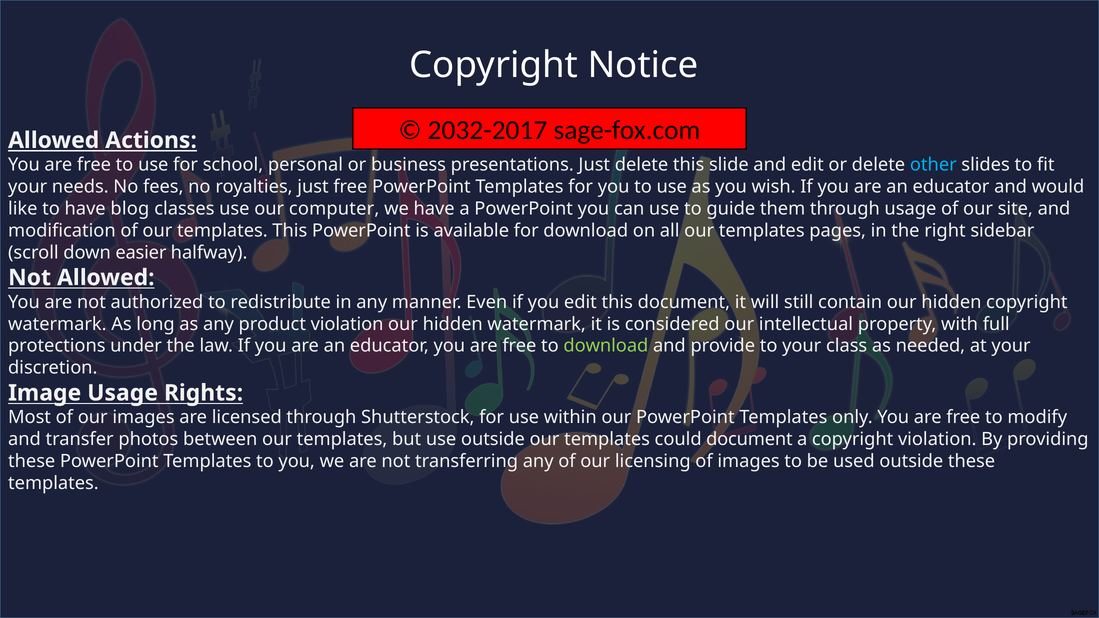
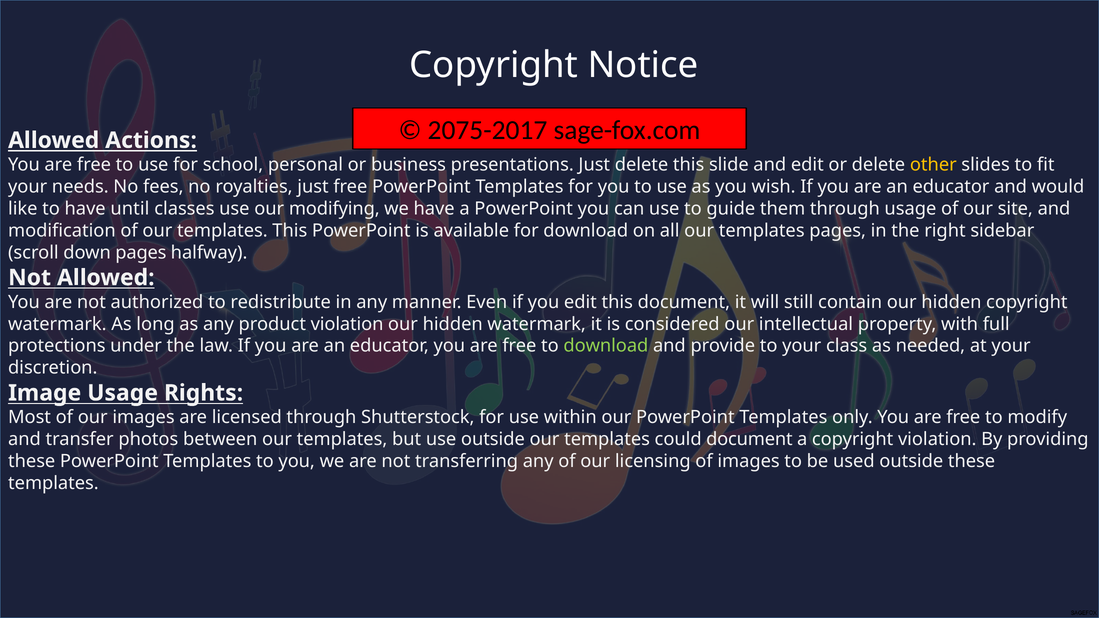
2032-2017: 2032-2017 -> 2075-2017
other colour: light blue -> yellow
blog: blog -> until
computer: computer -> modifying
down easier: easier -> pages
